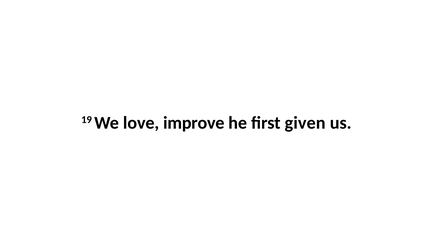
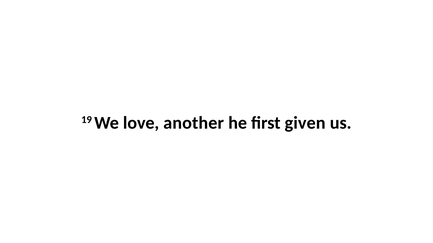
improve: improve -> another
